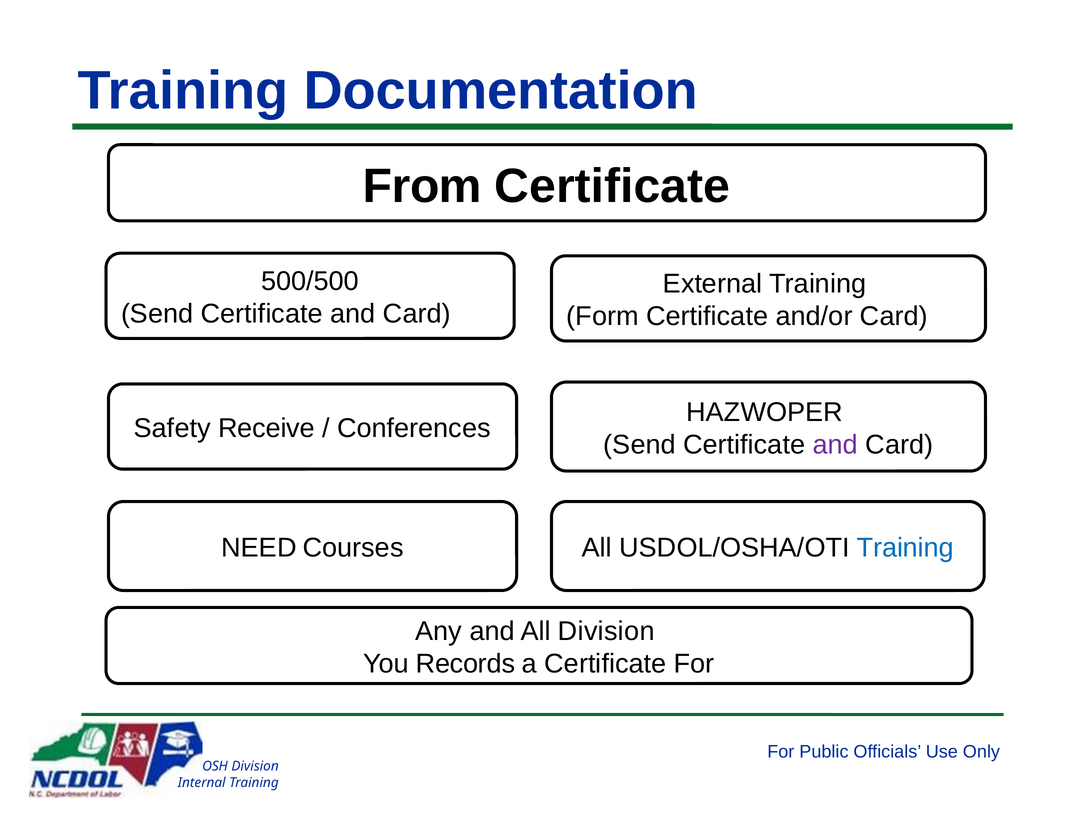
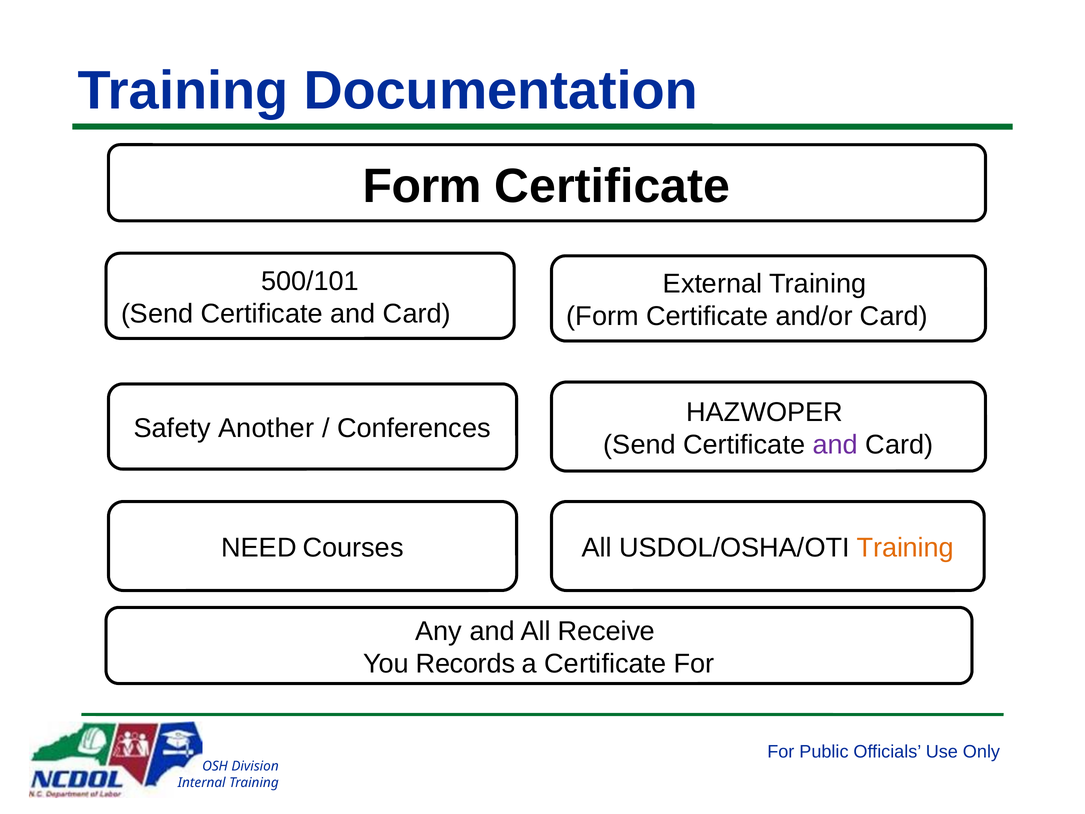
From at (422, 186): From -> Form
500/500: 500/500 -> 500/101
Receive: Receive -> Another
Training at (905, 548) colour: blue -> orange
All Division: Division -> Receive
